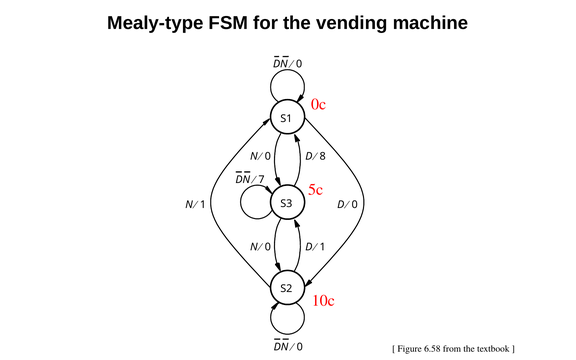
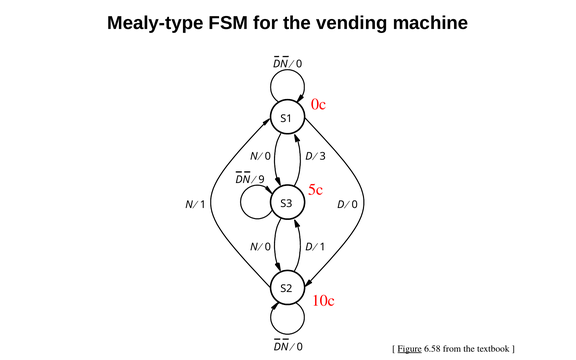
8: 8 -> 3
7: 7 -> 9
Figure underline: none -> present
